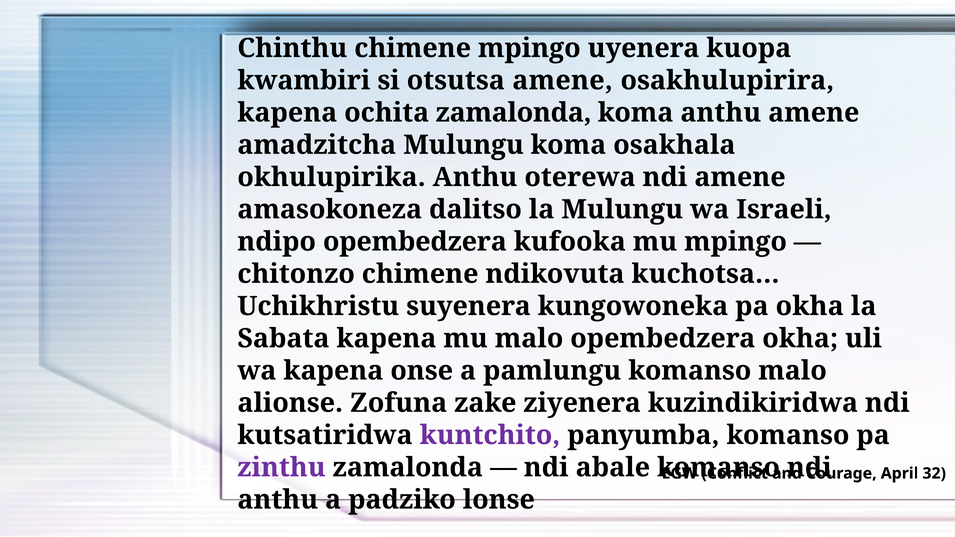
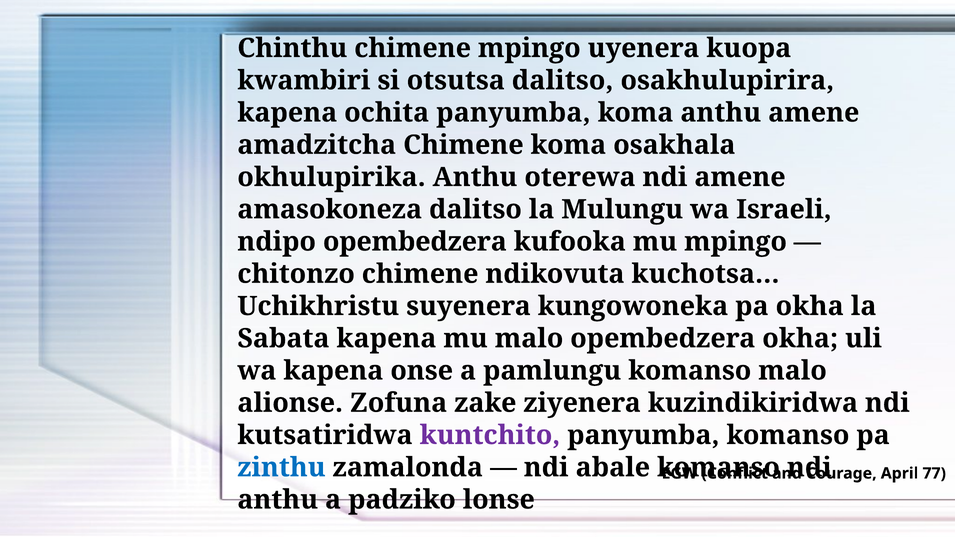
otsutsa amene: amene -> dalitso
ochita zamalonda: zamalonda -> panyumba
amadzitcha Mulungu: Mulungu -> Chimene
zinthu colour: purple -> blue
32: 32 -> 77
